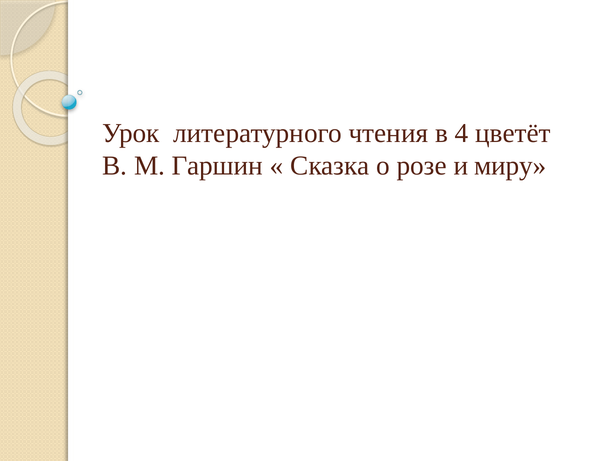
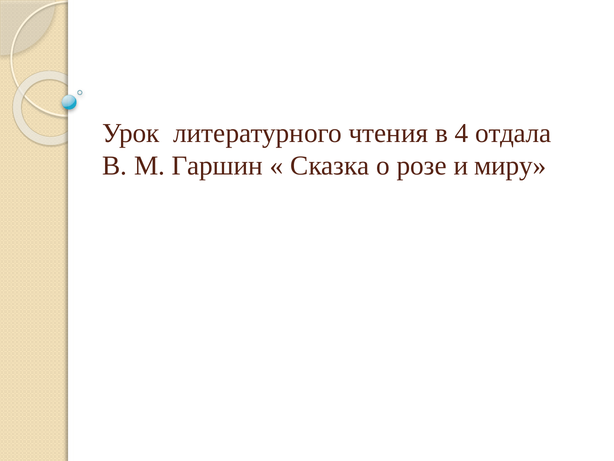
цветёт: цветёт -> отдала
